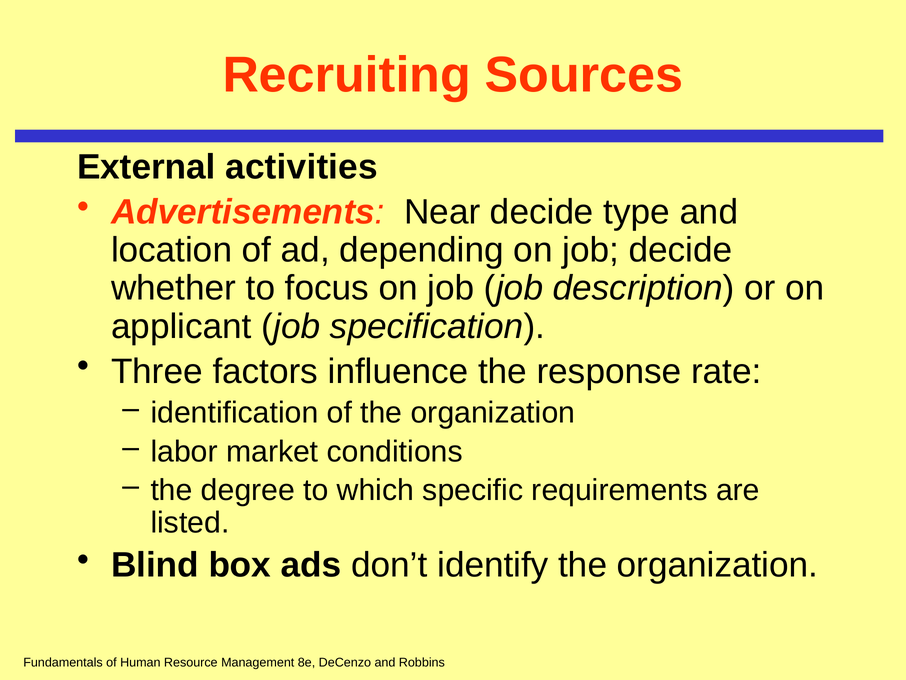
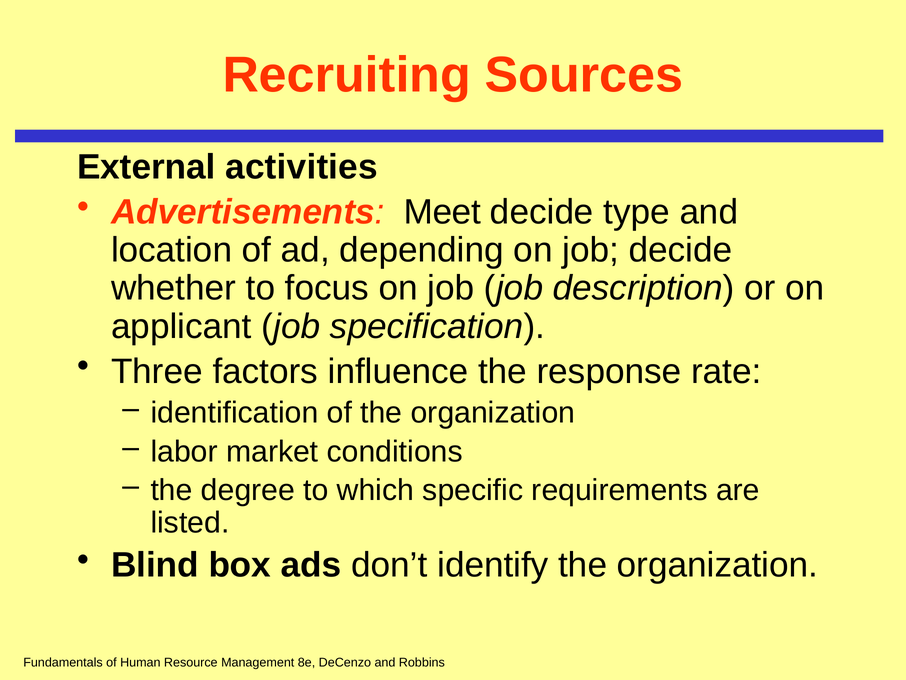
Near: Near -> Meet
